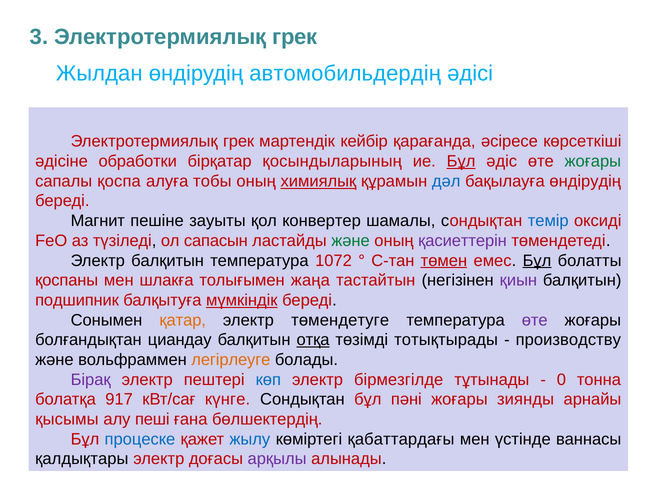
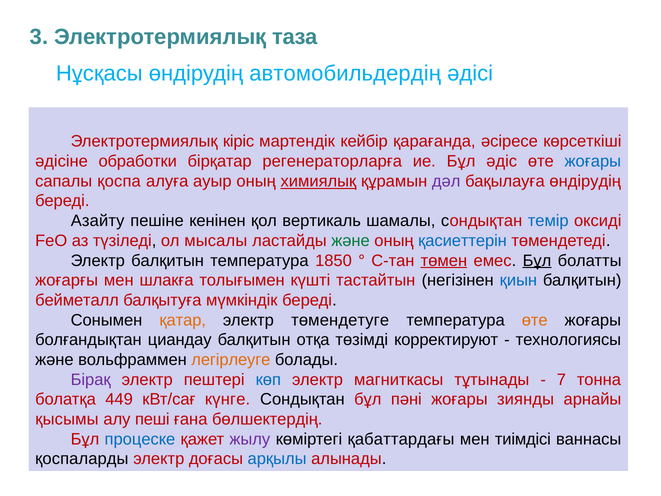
3 Электротермиялық грек: грек -> таза
Жылдан: Жылдан -> Нұсқасы
грек at (239, 141): грек -> кіріс
қосындыларының: қосындыларының -> регенераторларға
Бұл at (461, 161) underline: present -> none
жоғары at (593, 161) colour: green -> blue
тобы: тобы -> ауыр
дәл colour: blue -> purple
Магнит: Магнит -> Азайту
зауыты: зауыты -> кенінен
конвертер: конвертер -> вертикаль
сапасын: сапасын -> мысалы
қасиеттерін colour: purple -> blue
1072: 1072 -> 1850
қоспаны: қоспаны -> жоғарғы
жаңа: жаңа -> күшті
қиын colour: purple -> blue
подшипник: подшипник -> бейметалл
мүмкіндік underline: present -> none
өте at (535, 320) colour: purple -> orange
отқа underline: present -> none
тотықтырады: тотықтырады -> корректируют
производству: производству -> технологиясы
бірмезгілде: бірмезгілде -> магниткасы
0: 0 -> 7
917: 917 -> 449
жылу colour: blue -> purple
үстінде: үстінде -> тиімдісі
қалдықтары: қалдықтары -> қоспаларды
арқылы colour: purple -> blue
